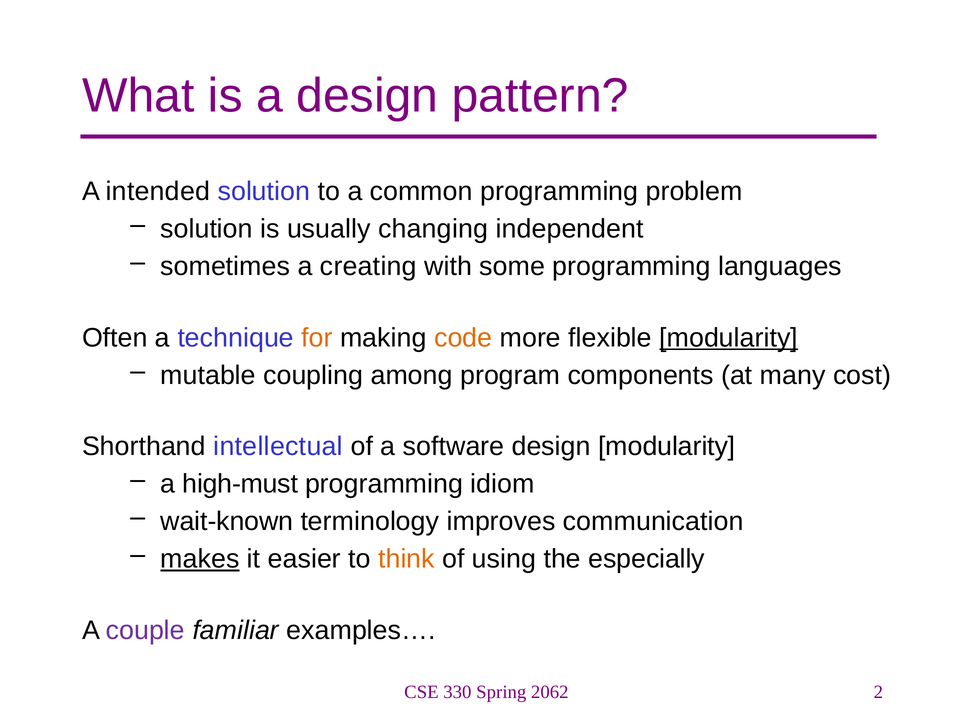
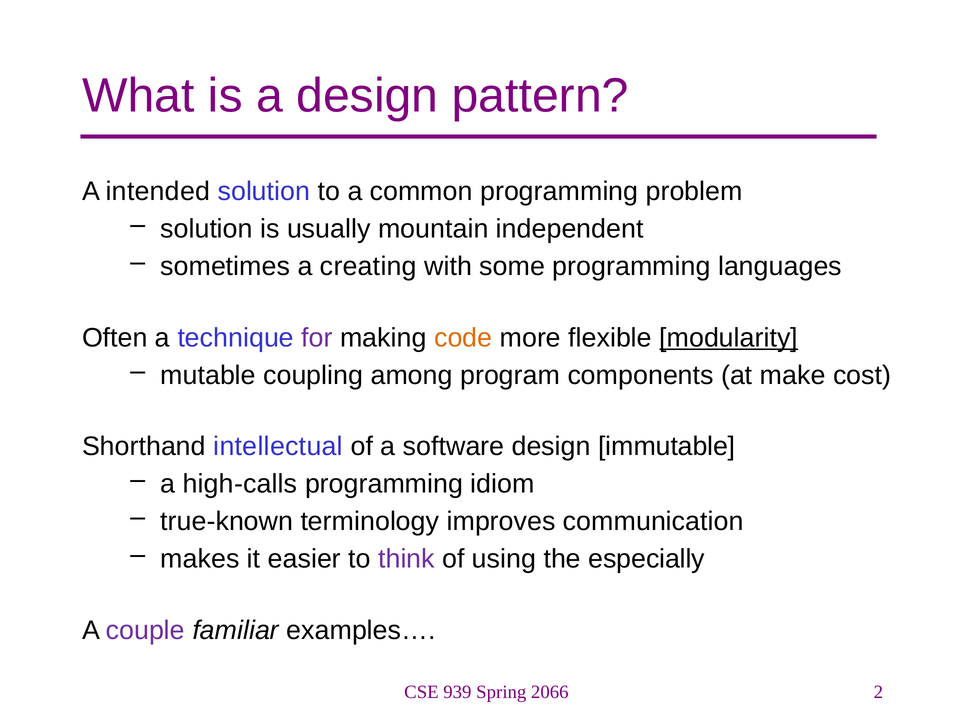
changing: changing -> mountain
for colour: orange -> purple
many: many -> make
design modularity: modularity -> immutable
high-must: high-must -> high-calls
wait-known: wait-known -> true-known
makes underline: present -> none
think colour: orange -> purple
330: 330 -> 939
2062: 2062 -> 2066
